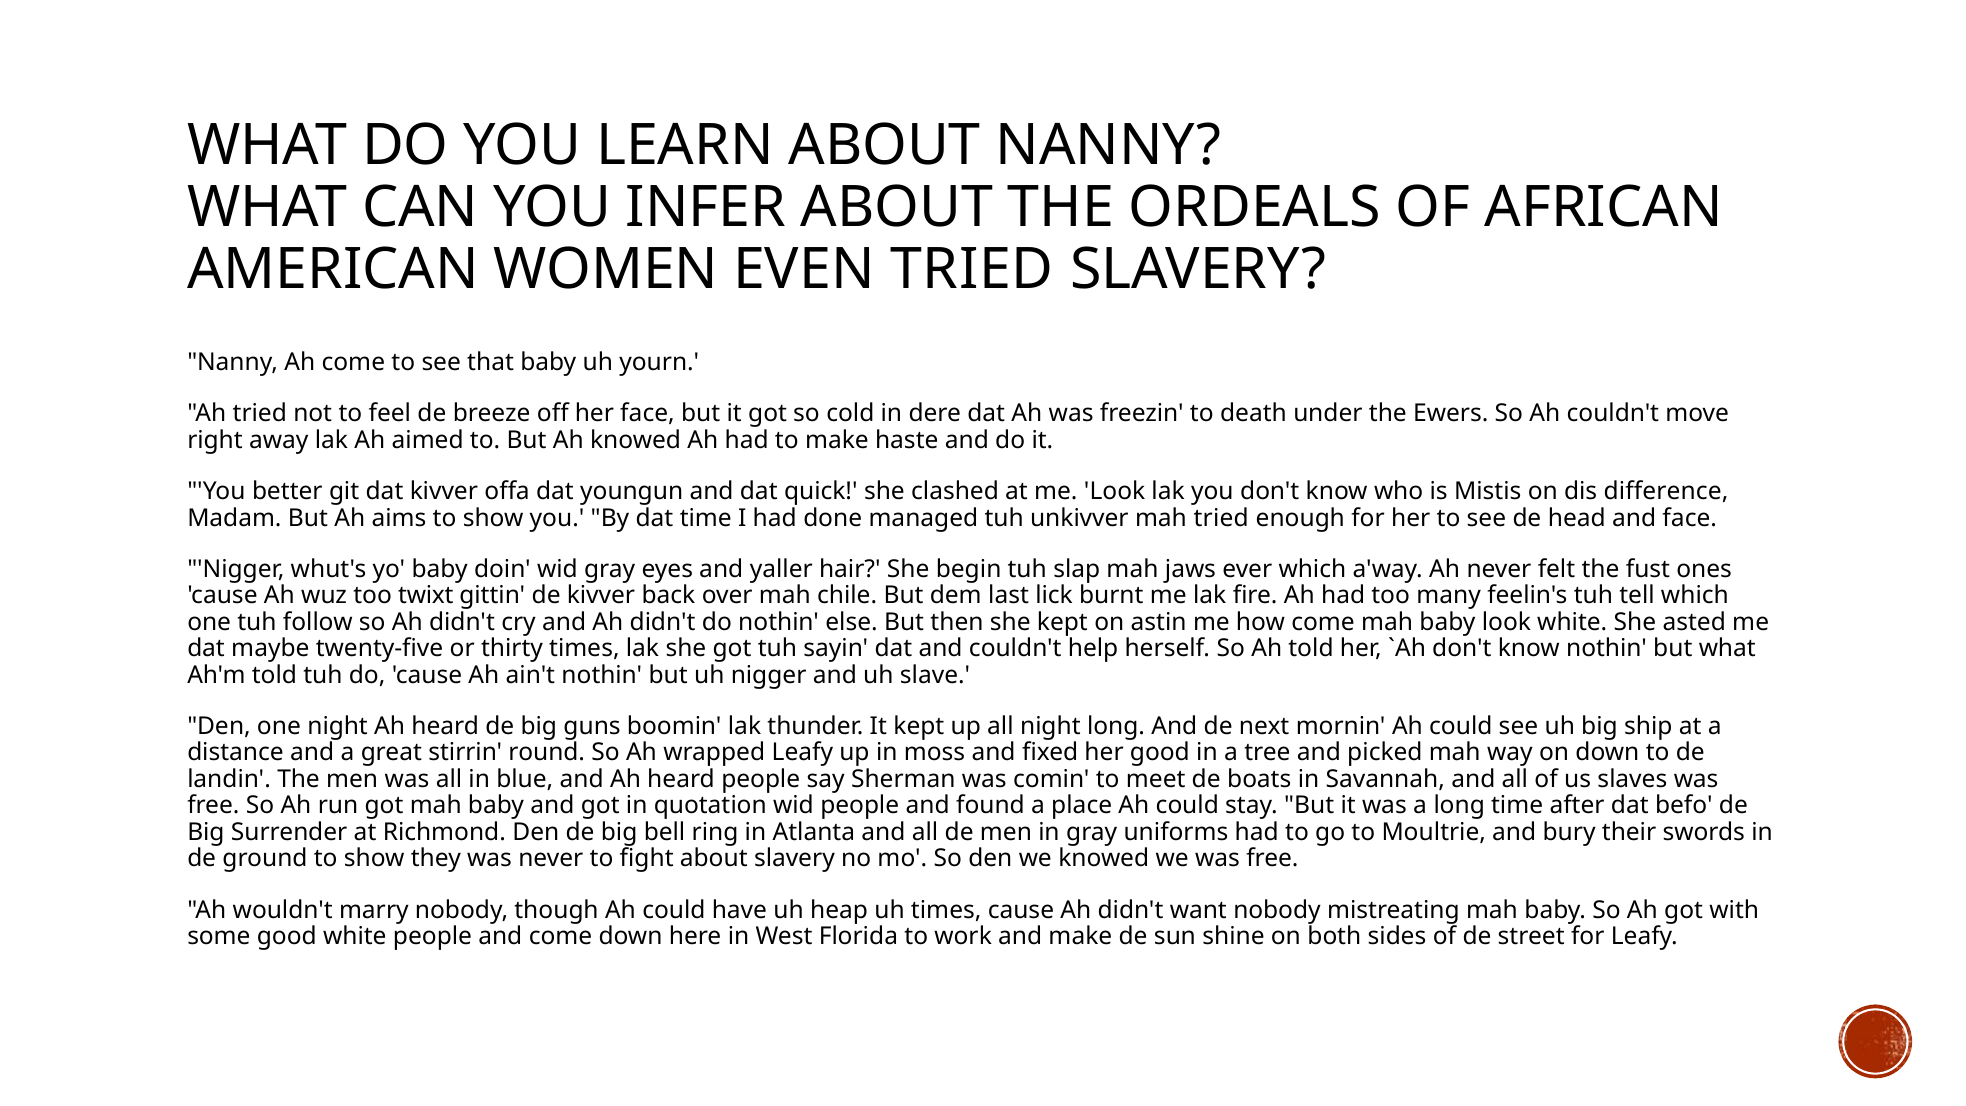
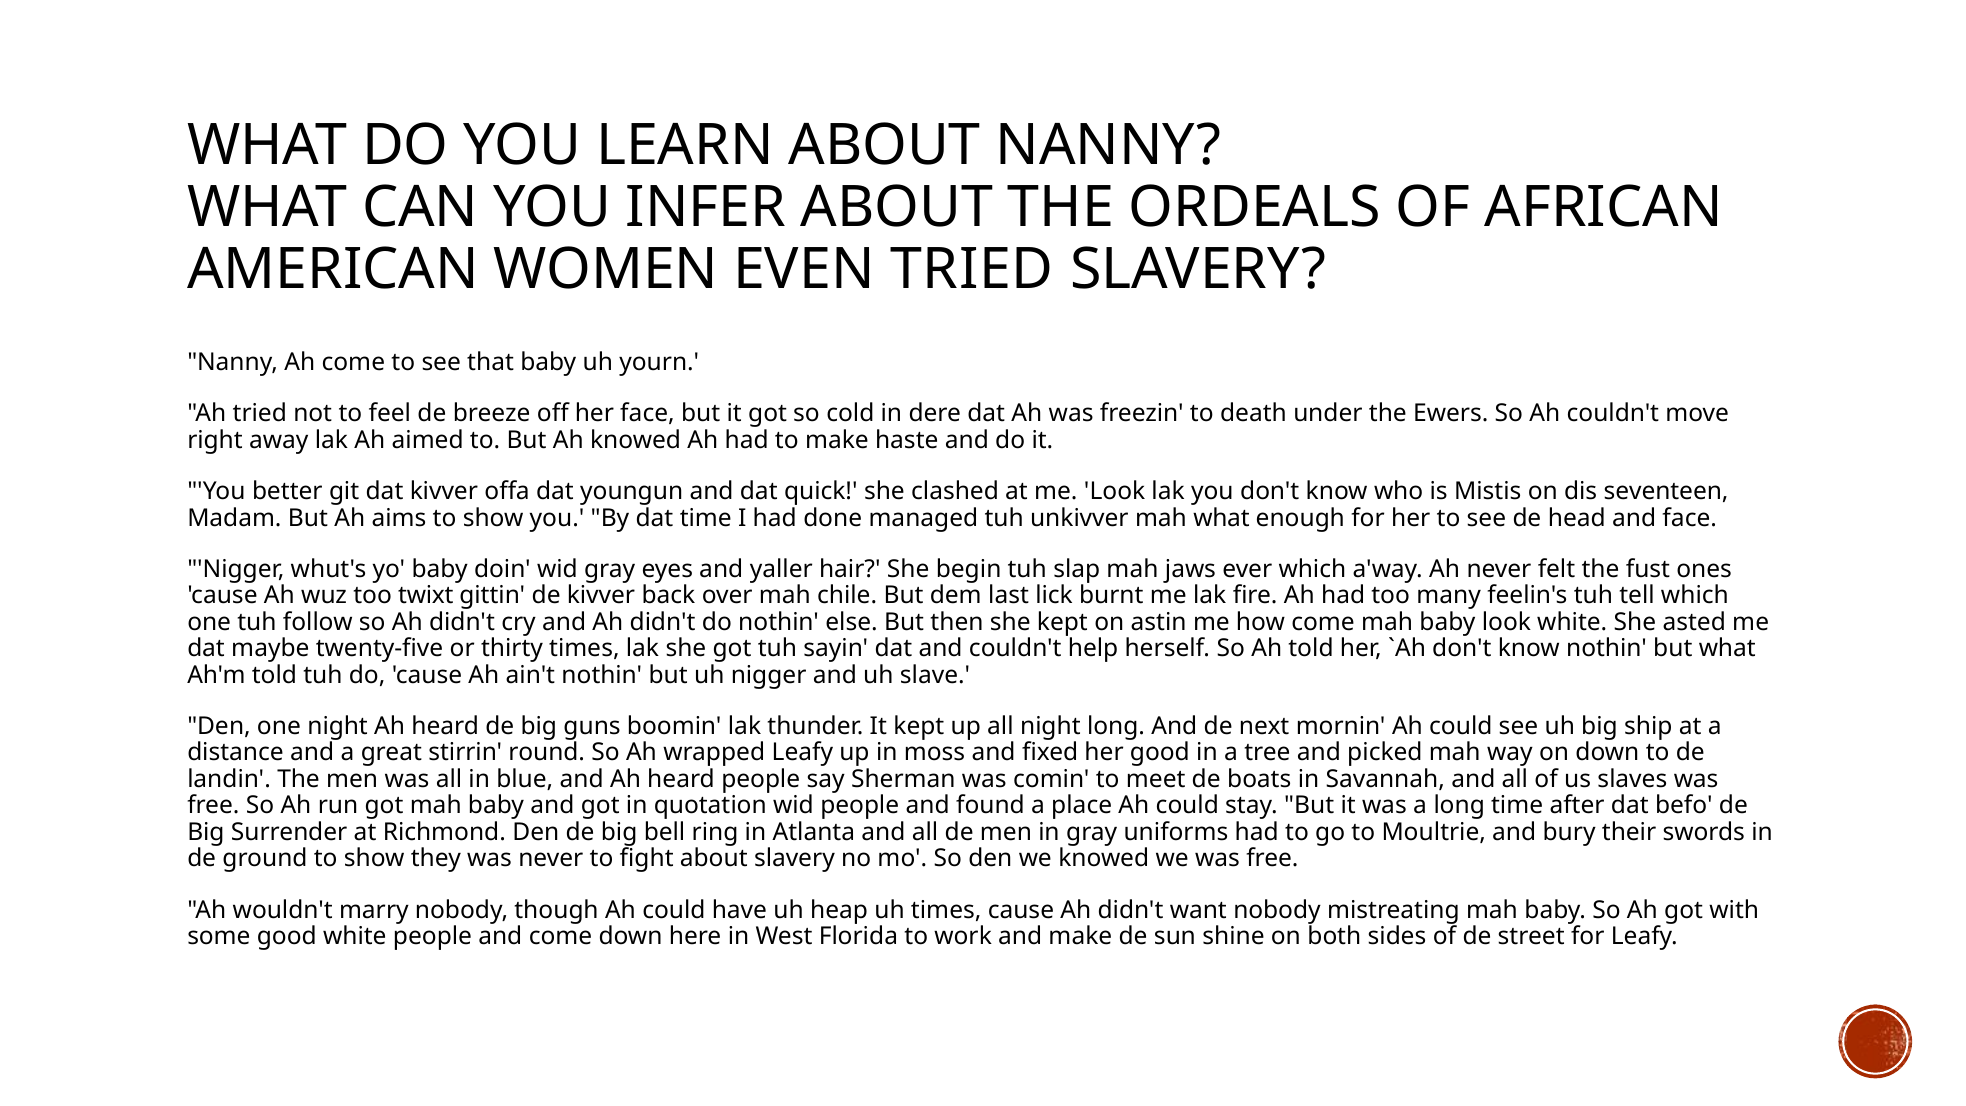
difference: difference -> seventeen
mah tried: tried -> what
